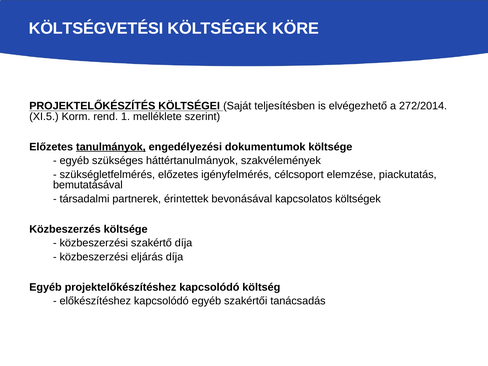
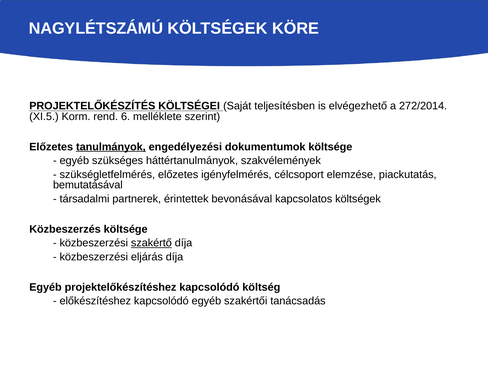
KÖLTSÉGVETÉSI: KÖLTSÉGVETÉSI -> NAGYLÉTSZÁMÚ
1: 1 -> 6
szakértő underline: none -> present
